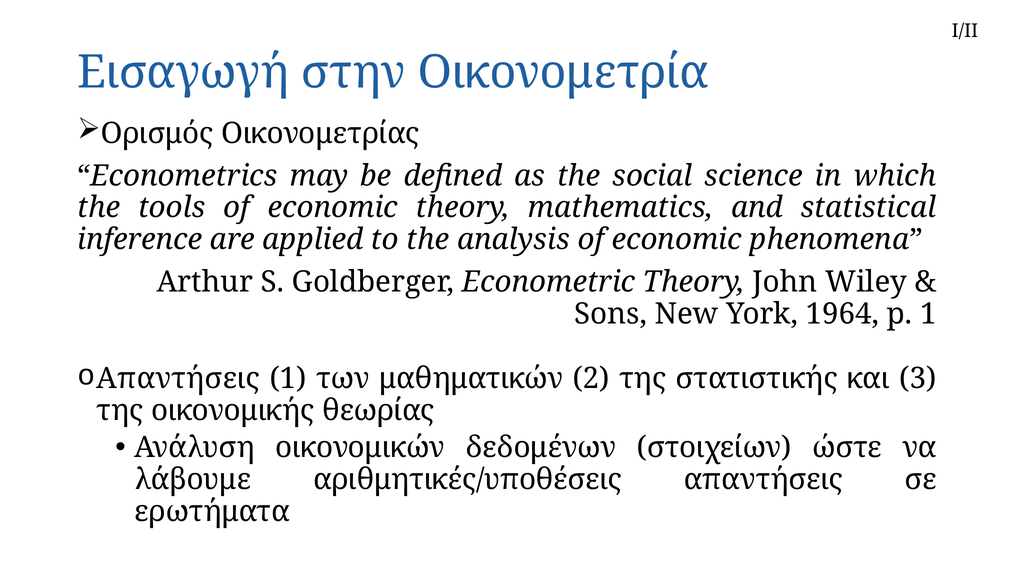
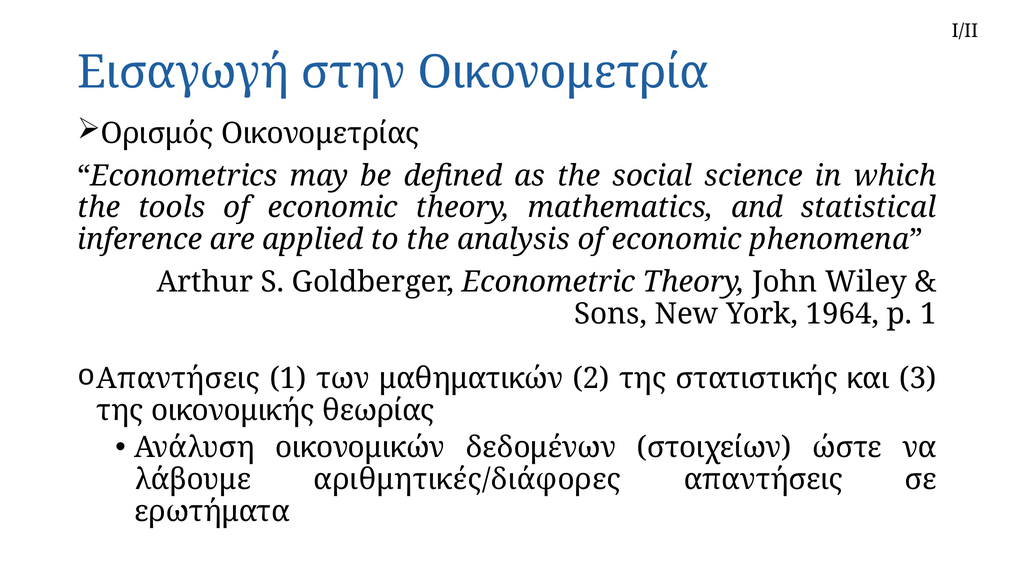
αριθμητικές/υποθέσεις: αριθμητικές/υποθέσεις -> αριθμητικές/διάφορες
